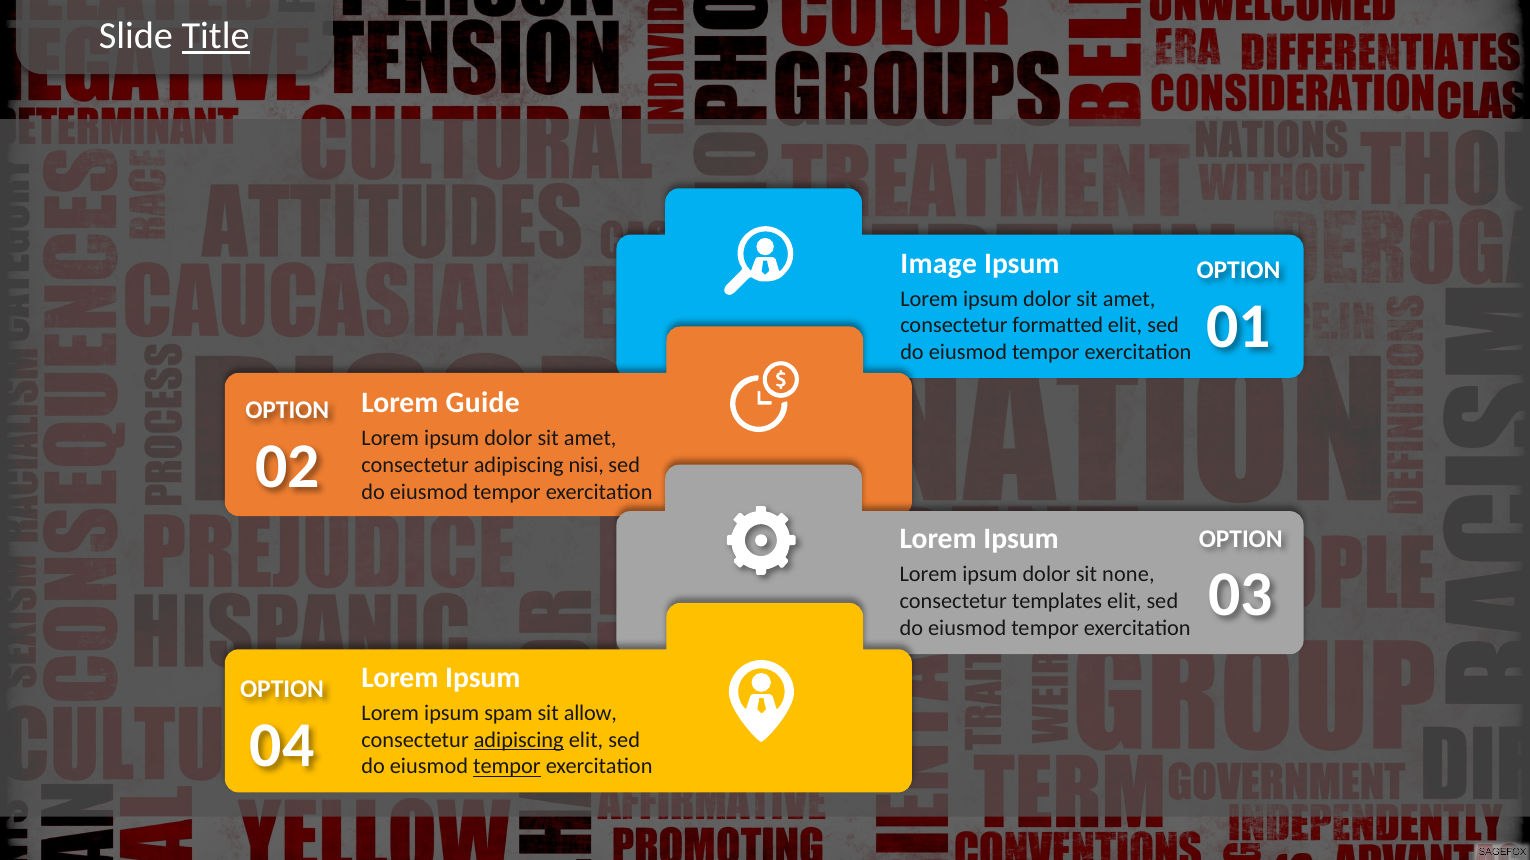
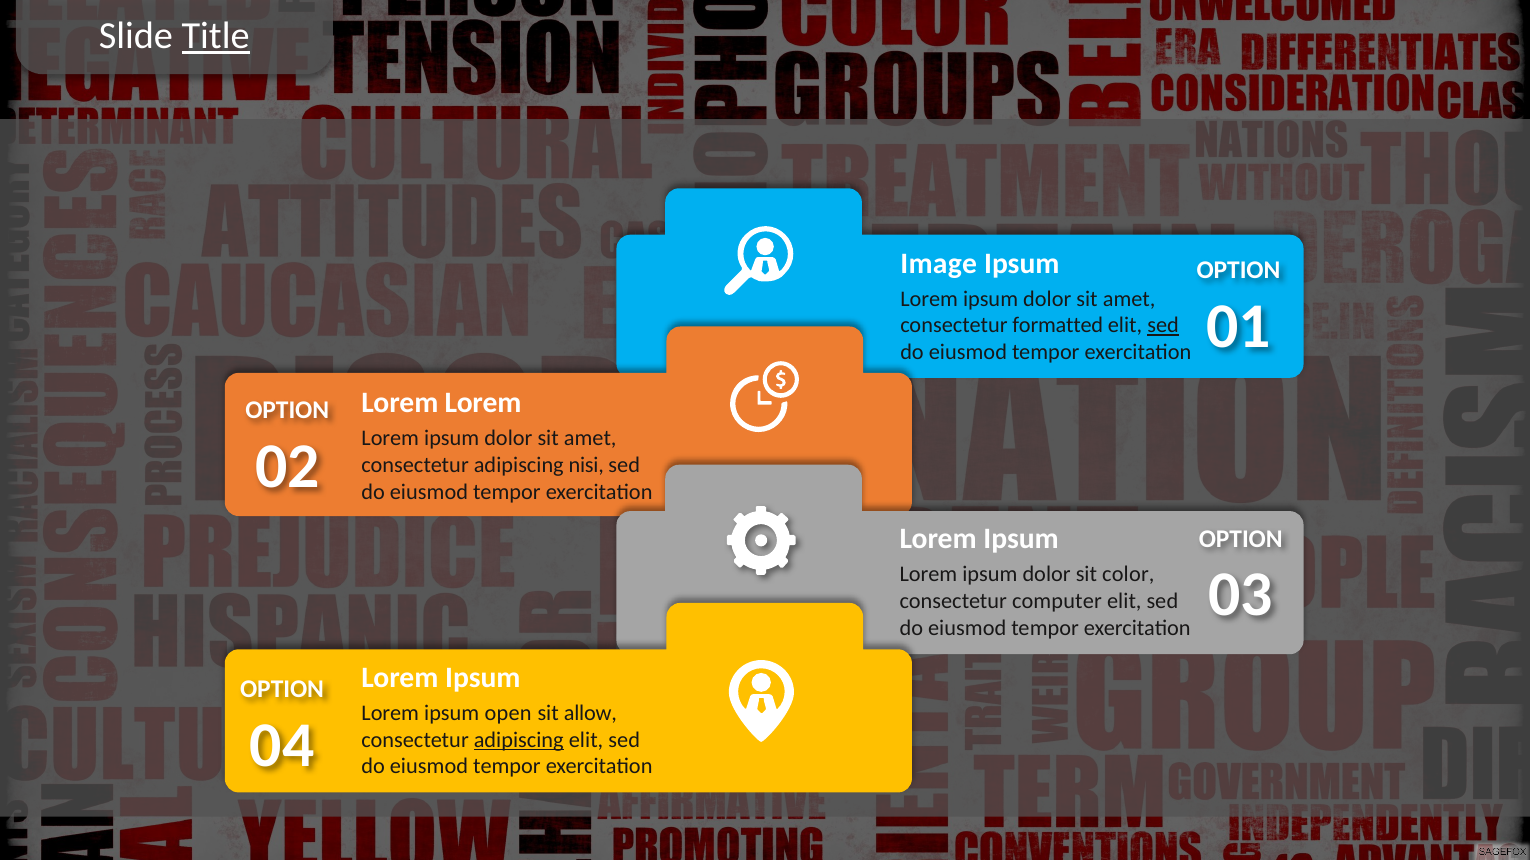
sed at (1163, 326) underline: none -> present
Guide at (483, 403): Guide -> Lorem
none: none -> color
templates: templates -> computer
spam: spam -> open
tempor at (507, 767) underline: present -> none
